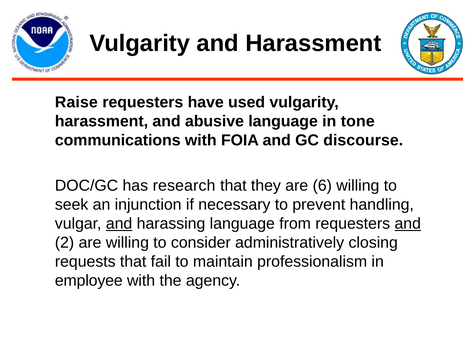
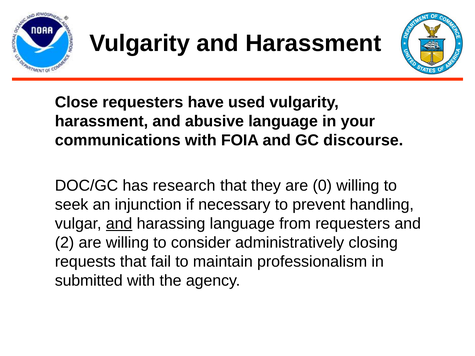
Raise: Raise -> Close
tone: tone -> your
6: 6 -> 0
and at (408, 224) underline: present -> none
employee: employee -> submitted
